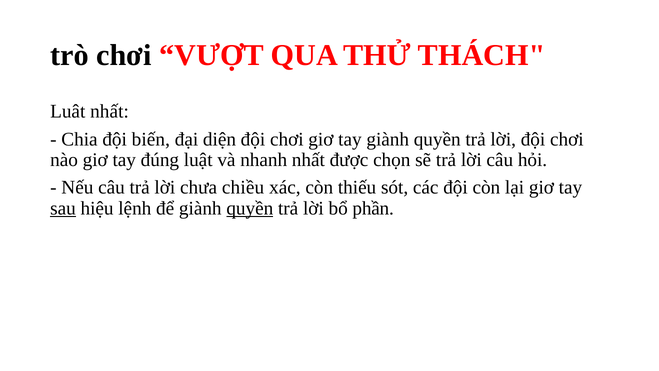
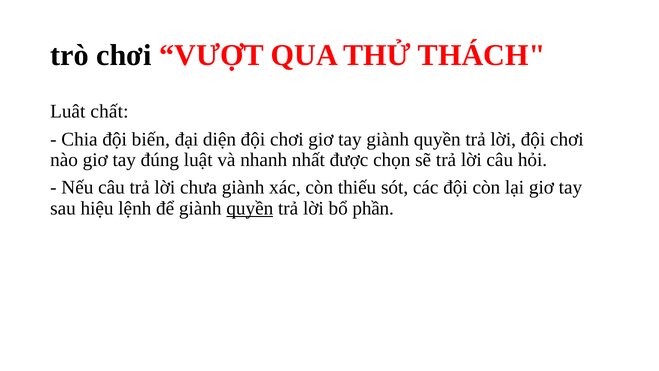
Luât nhất: nhất -> chất
chưa chiều: chiều -> giành
sau underline: present -> none
